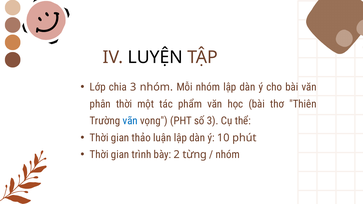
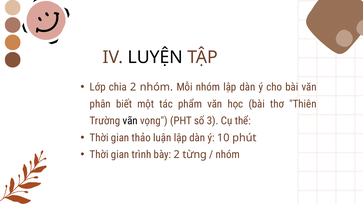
chia 3: 3 -> 2
phân thời: thời -> biết
vãn colour: blue -> black
